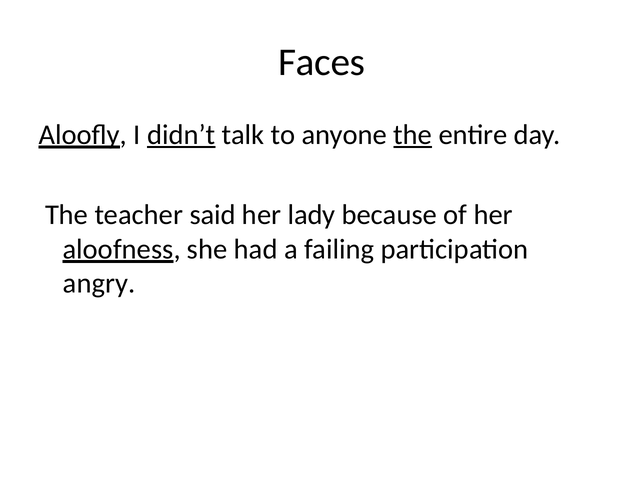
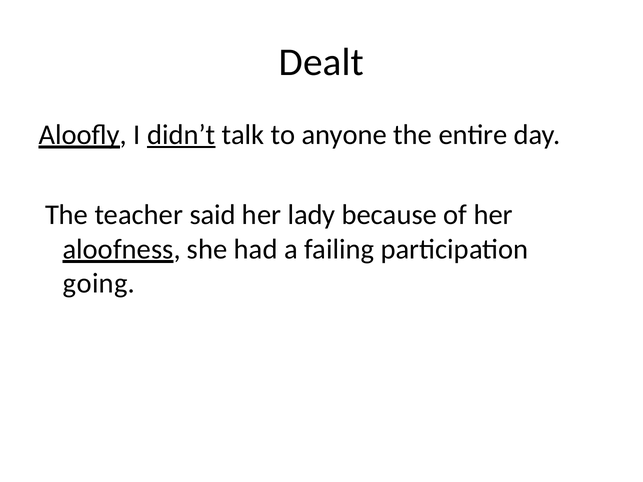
Faces: Faces -> Dealt
the at (413, 135) underline: present -> none
angry: angry -> going
